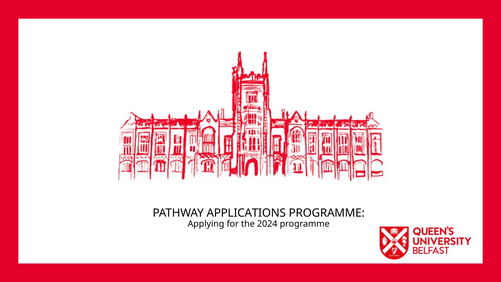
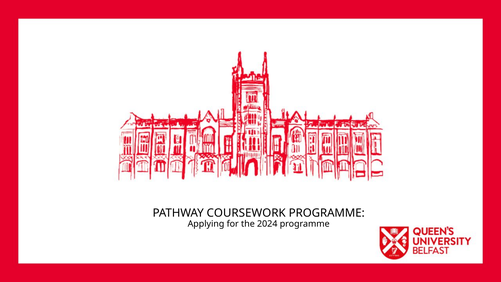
APPLICATIONS: APPLICATIONS -> COURSEWORK
